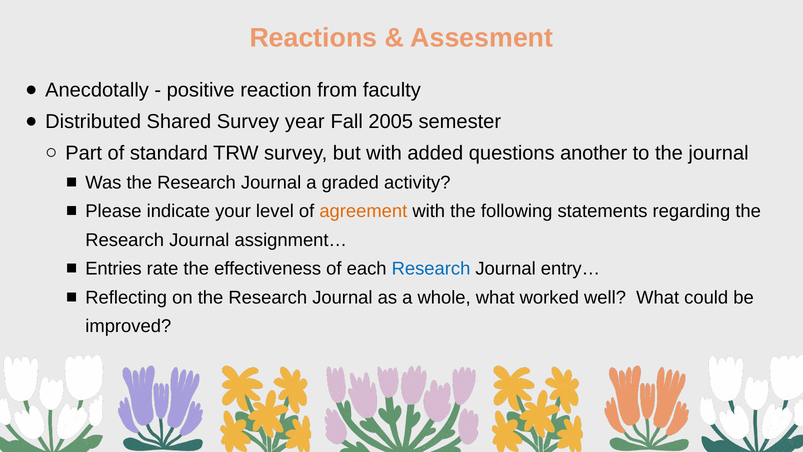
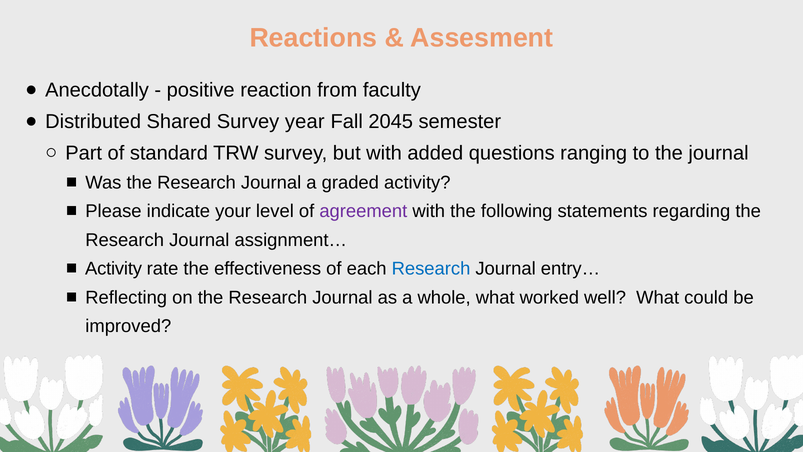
2005: 2005 -> 2045
another: another -> ranging
agreement colour: orange -> purple
Entries at (114, 269): Entries -> Activity
